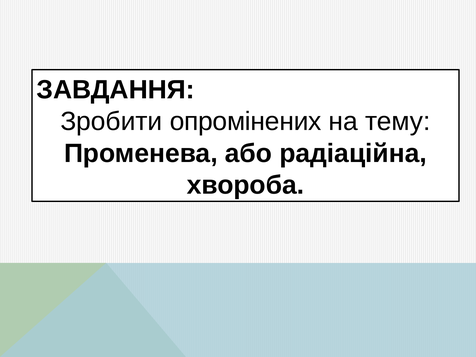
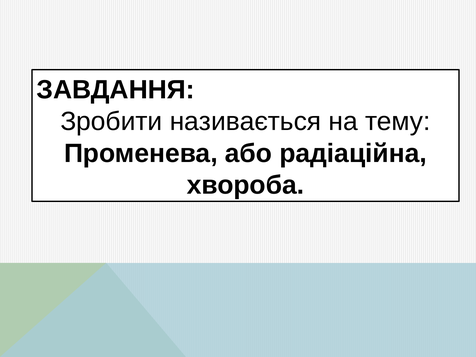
опромінених: опромінених -> називається
